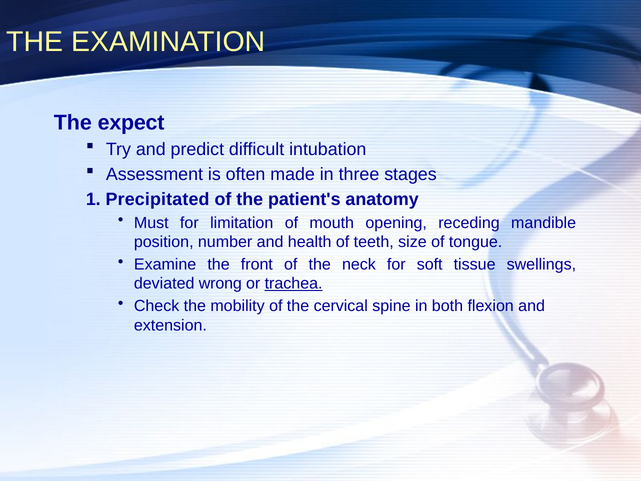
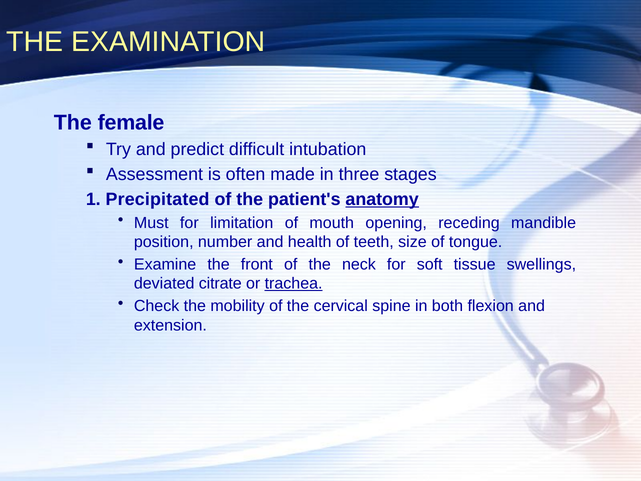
expect: expect -> female
anatomy underline: none -> present
wrong: wrong -> citrate
